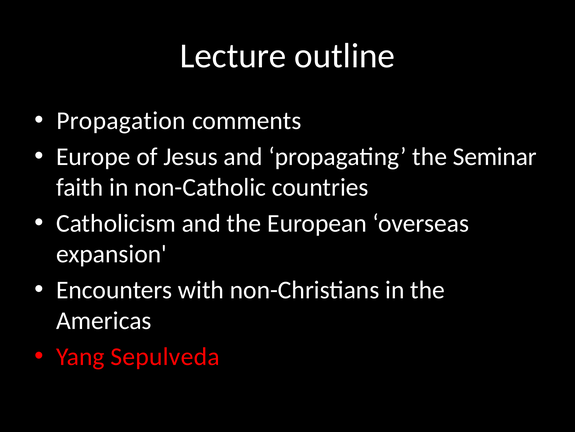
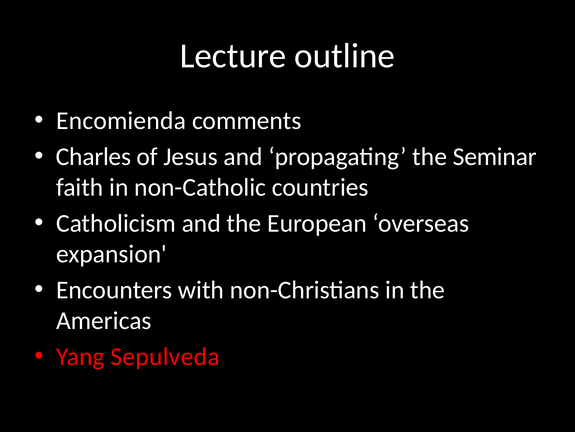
Propagation: Propagation -> Encomienda
Europe: Europe -> Charles
